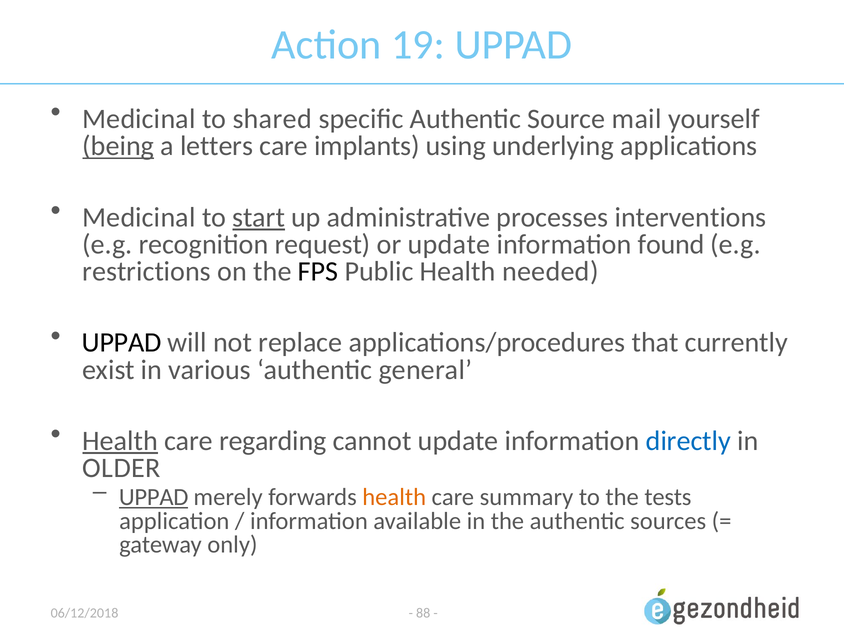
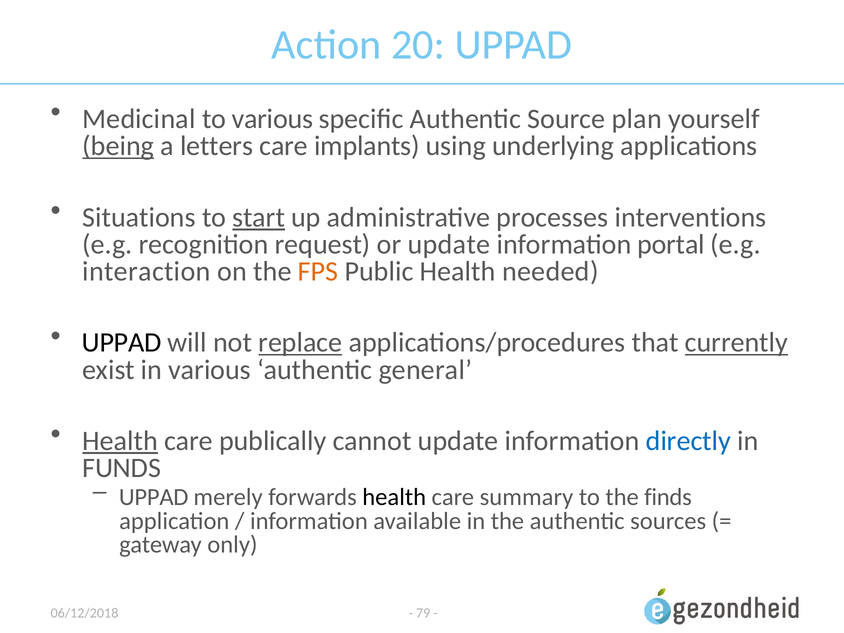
19: 19 -> 20
to shared: shared -> various
mail: mail -> plan
Medicinal at (139, 217): Medicinal -> Situations
found: found -> portal
restrictions: restrictions -> interaction
FPS colour: black -> orange
replace underline: none -> present
currently underline: none -> present
regarding: regarding -> publically
OLDER: OLDER -> FUNDS
UPPAD at (154, 497) underline: present -> none
health at (394, 497) colour: orange -> black
tests: tests -> finds
88: 88 -> 79
